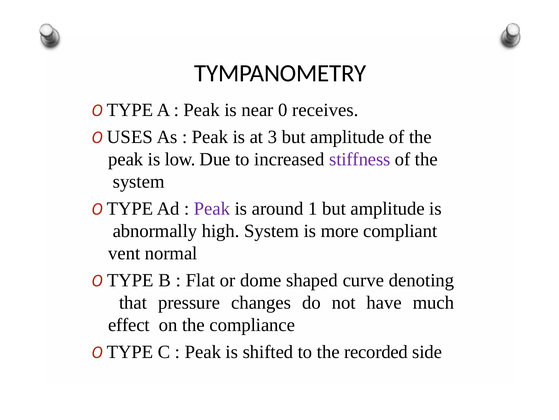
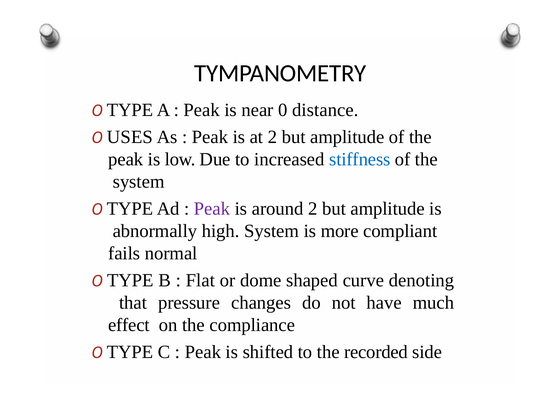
receives: receives -> distance
at 3: 3 -> 2
stiffness colour: purple -> blue
around 1: 1 -> 2
vent: vent -> fails
